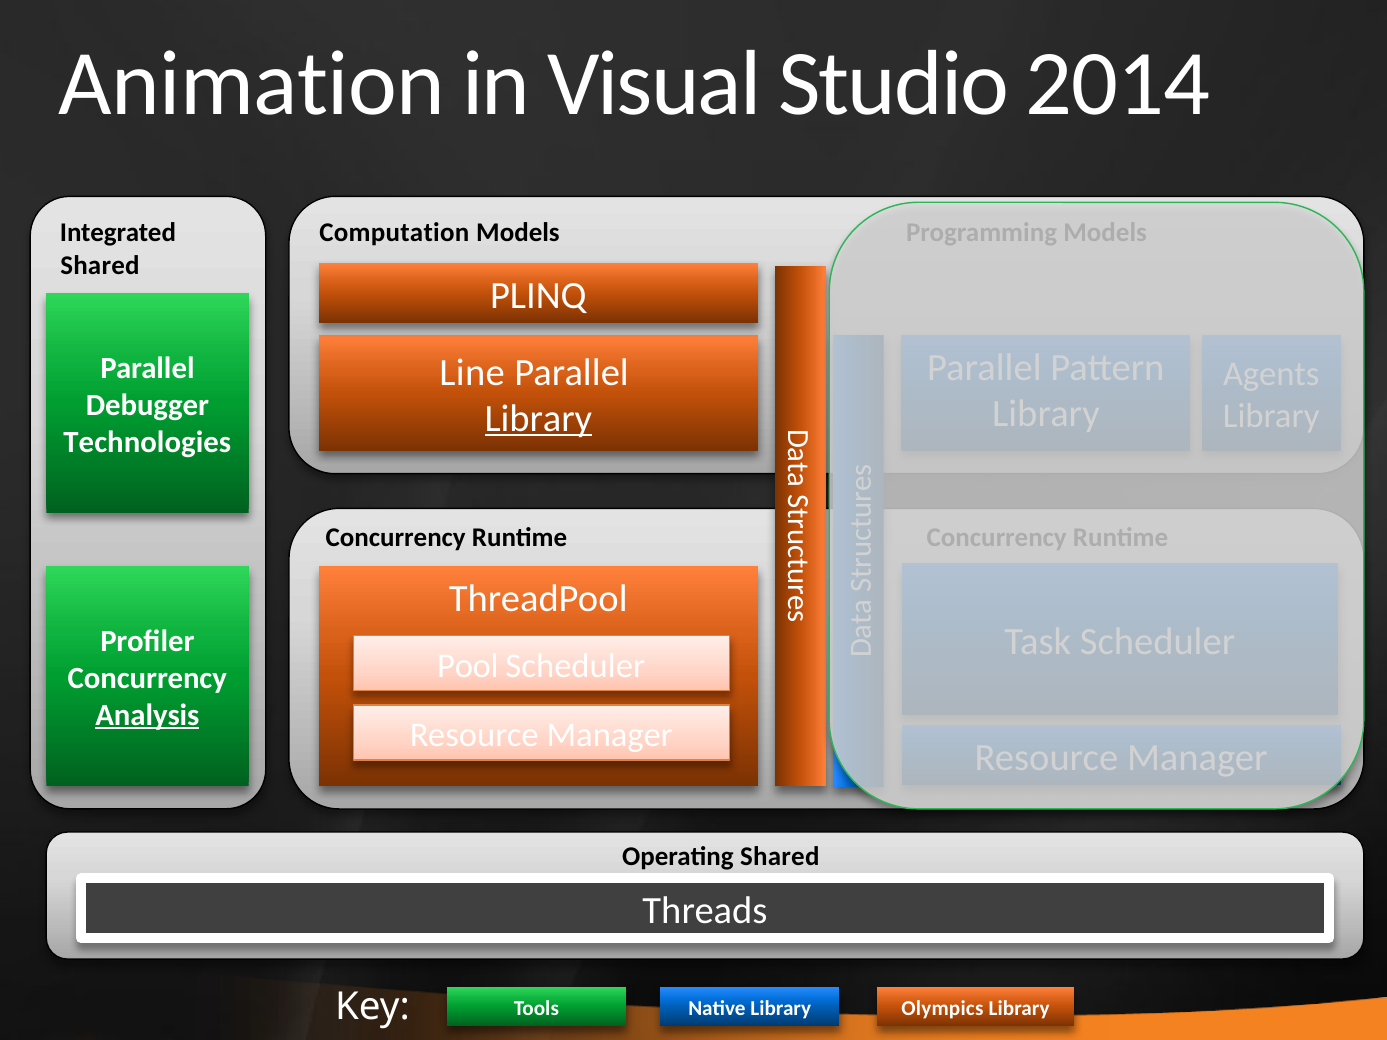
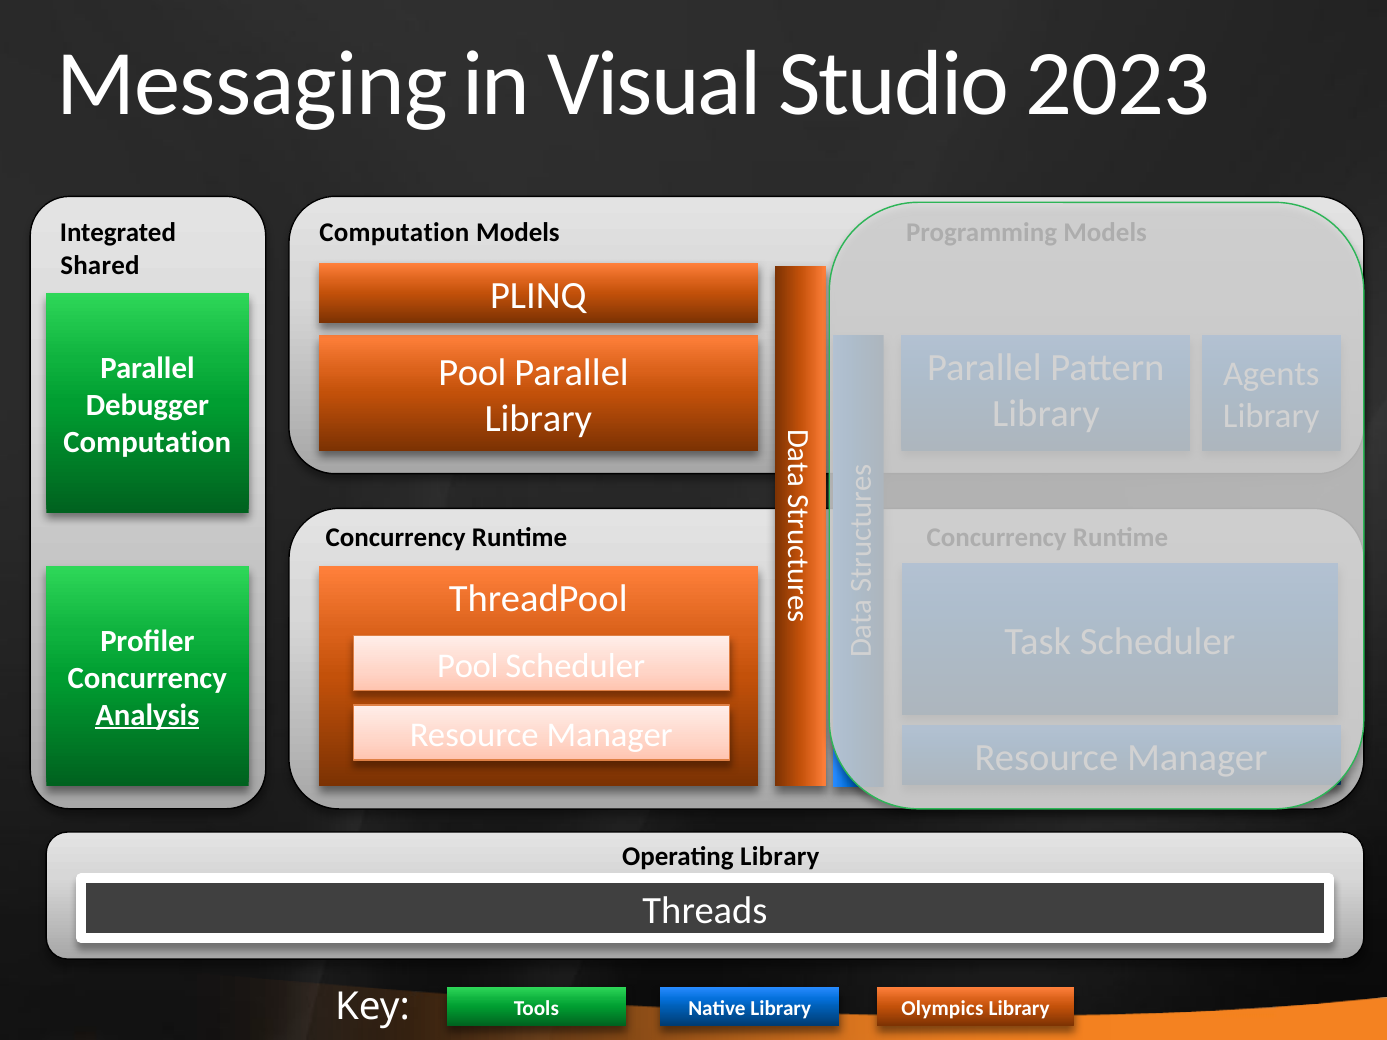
Animation: Animation -> Messaging
2014: 2014 -> 2023
Line at (472, 373): Line -> Pool
Library at (538, 419) underline: present -> none
Technologies at (147, 442): Technologies -> Computation
Operating Shared: Shared -> Library
